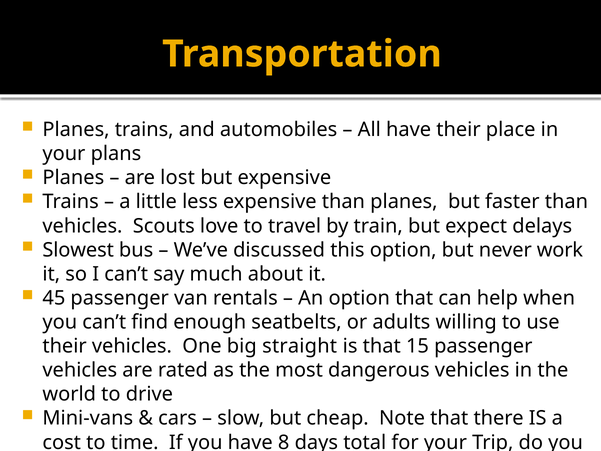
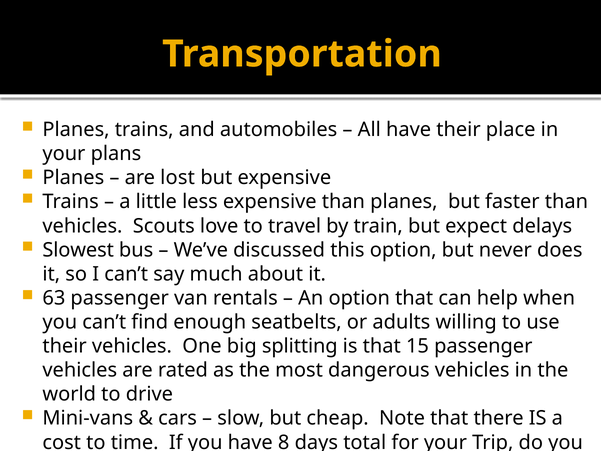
work: work -> does
45: 45 -> 63
straight: straight -> splitting
